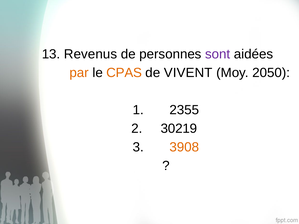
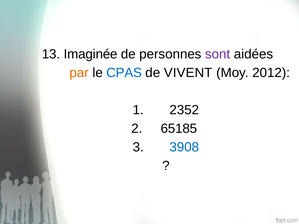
Revenus: Revenus -> Imaginée
CPAS colour: orange -> blue
2050: 2050 -> 2012
2355: 2355 -> 2352
30219: 30219 -> 65185
3908 colour: orange -> blue
